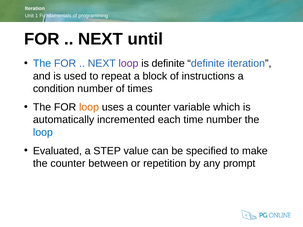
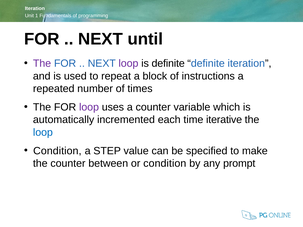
The at (42, 64) colour: blue -> purple
condition: condition -> repeated
loop at (89, 107) colour: orange -> purple
time number: number -> iterative
Evaluated at (57, 151): Evaluated -> Condition
or repetition: repetition -> condition
